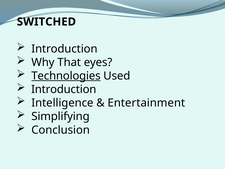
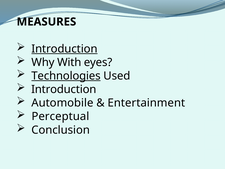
SWITCHED: SWITCHED -> MEASURES
Introduction at (64, 49) underline: none -> present
That: That -> With
Intelligence: Intelligence -> Automobile
Simplifying: Simplifying -> Perceptual
